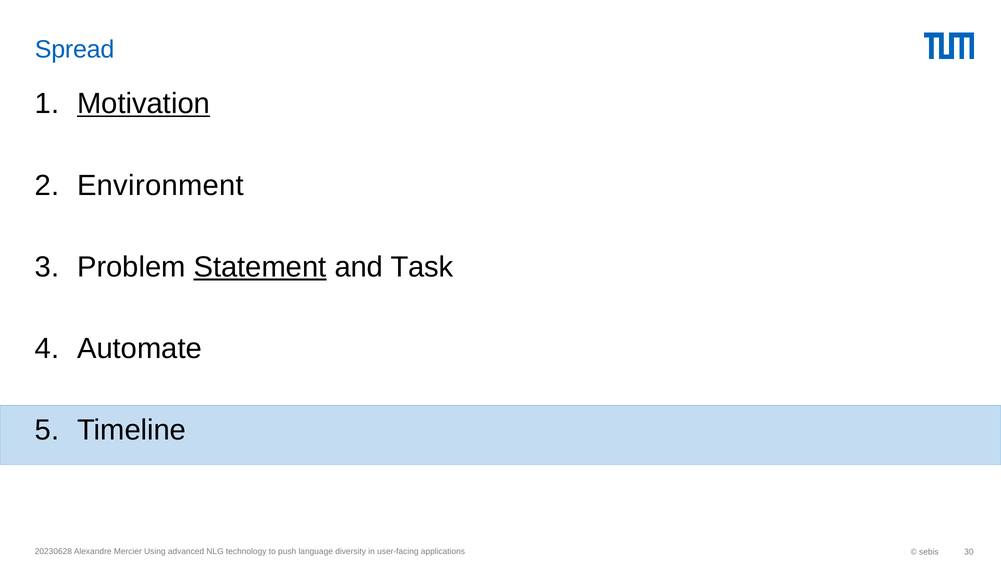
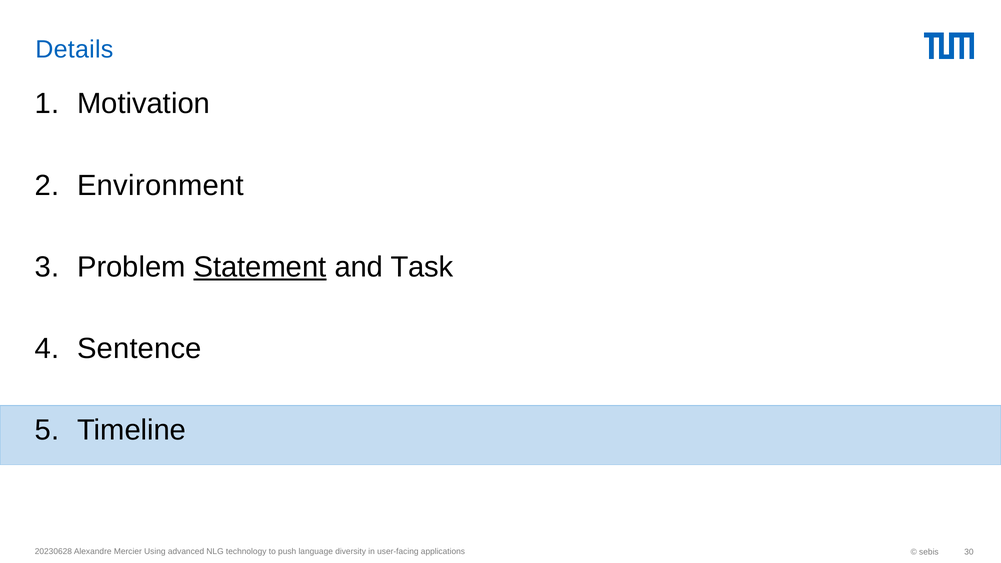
Spread: Spread -> Details
Motivation underline: present -> none
Automate: Automate -> Sentence
